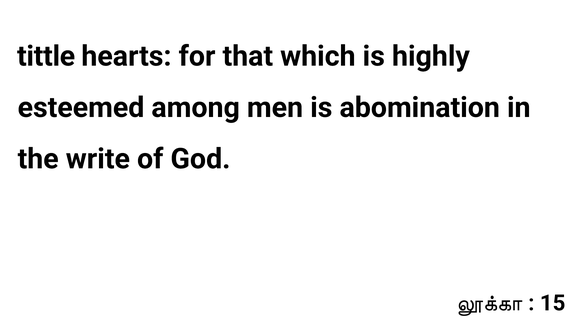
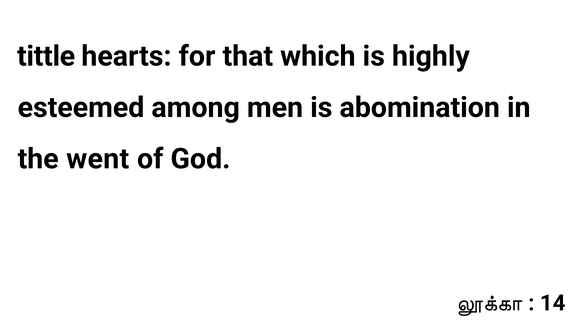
write: write -> went
15: 15 -> 14
